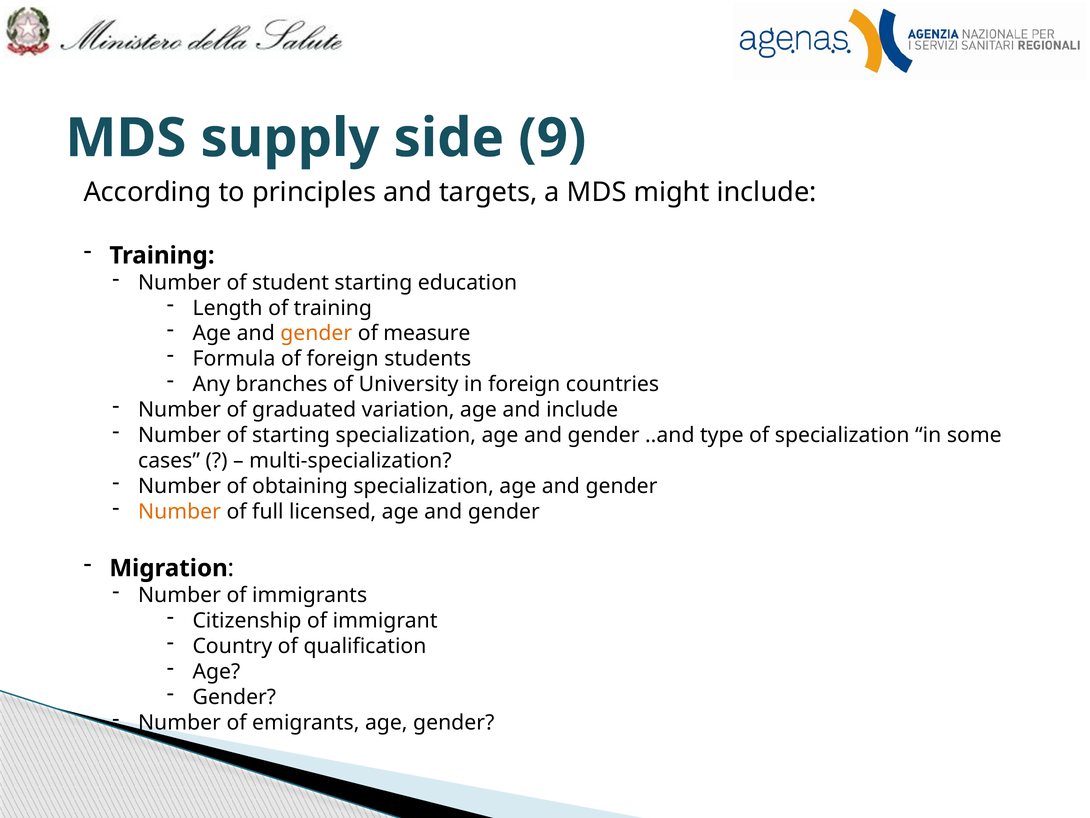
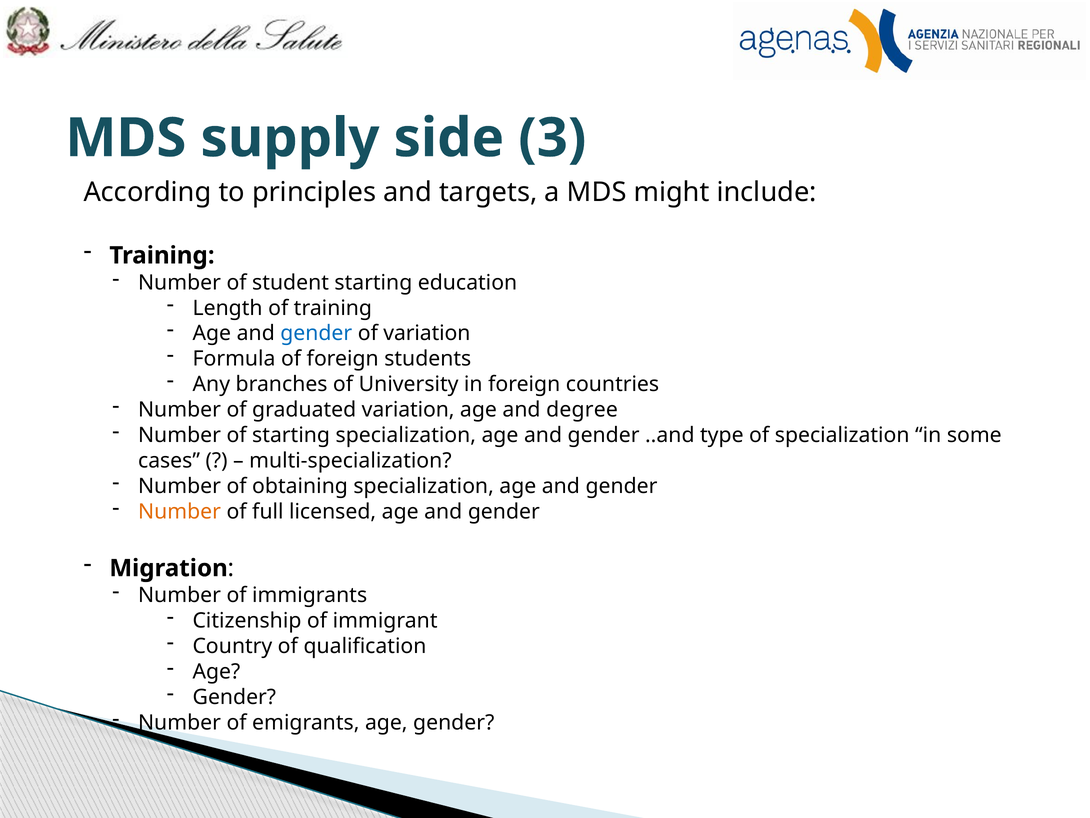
9: 9 -> 3
gender at (316, 333) colour: orange -> blue
of measure: measure -> variation
and include: include -> degree
